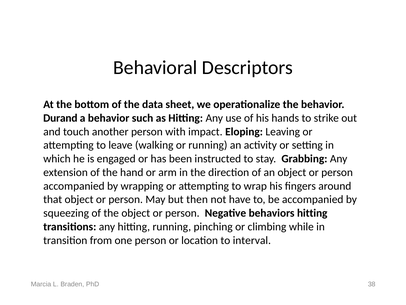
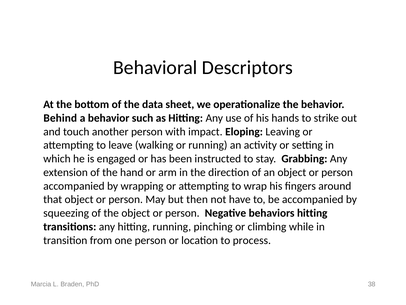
Durand: Durand -> Behind
interval: interval -> process
